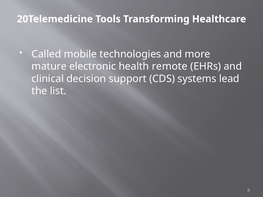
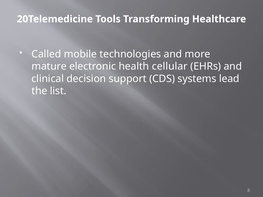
remote: remote -> cellular
